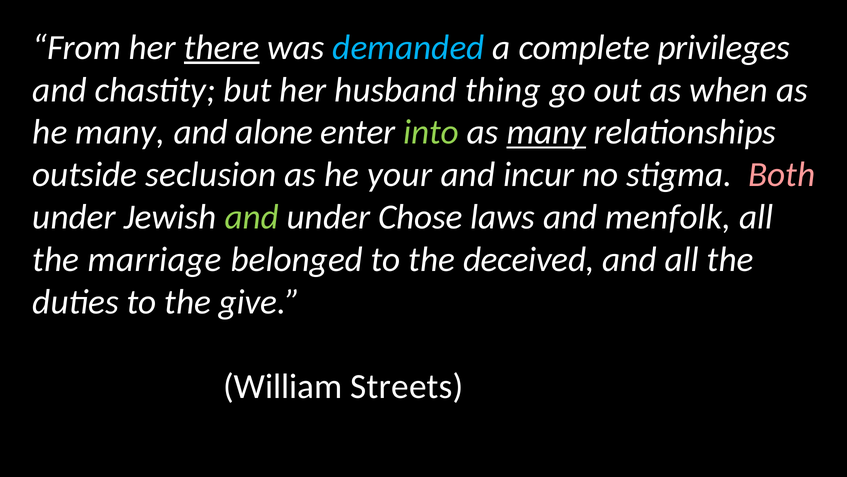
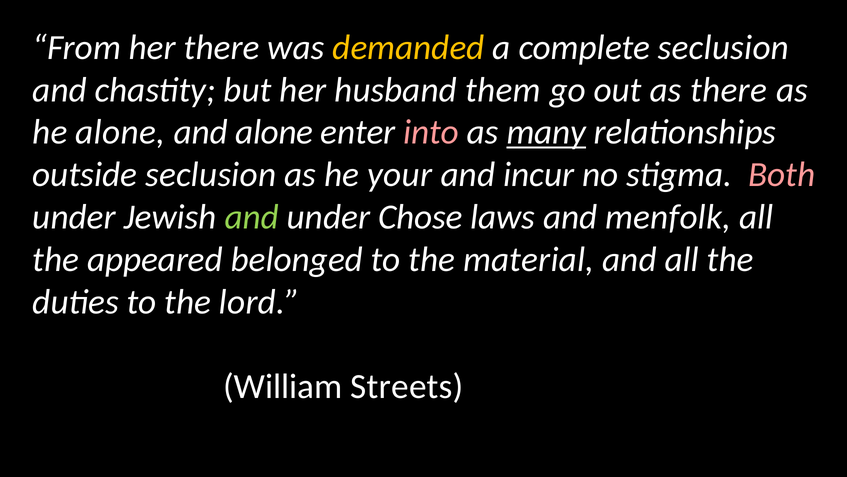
there at (222, 47) underline: present -> none
demanded colour: light blue -> yellow
complete privileges: privileges -> seclusion
thing: thing -> them
as when: when -> there
he many: many -> alone
into colour: light green -> pink
marriage: marriage -> appeared
deceived: deceived -> material
give: give -> lord
